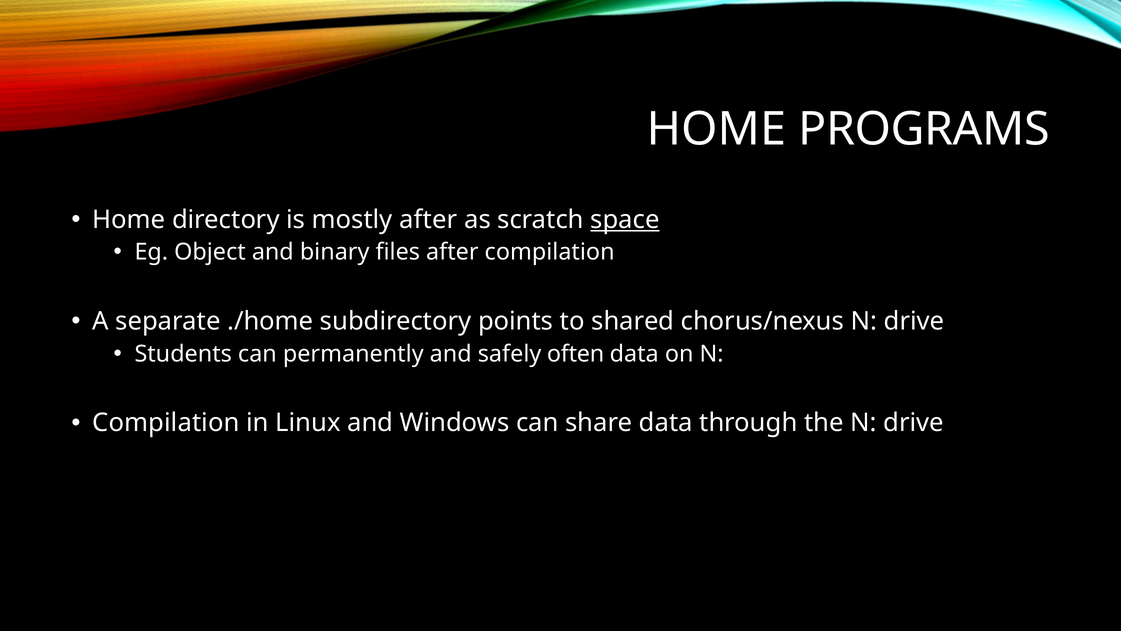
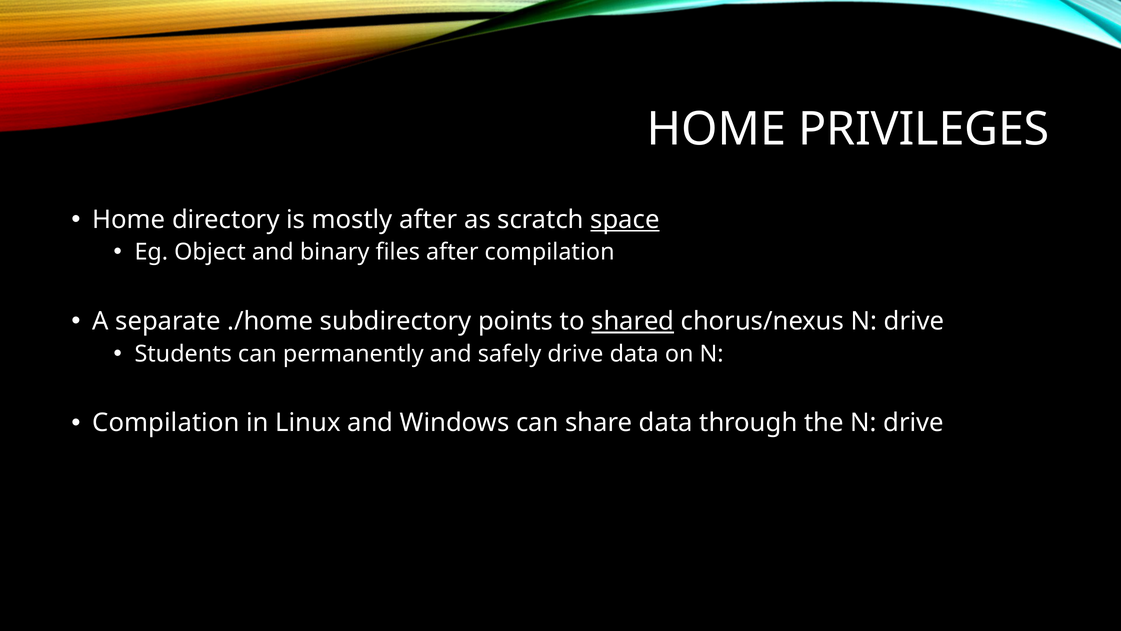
PROGRAMS: PROGRAMS -> PRIVILEGES
shared underline: none -> present
safely often: often -> drive
